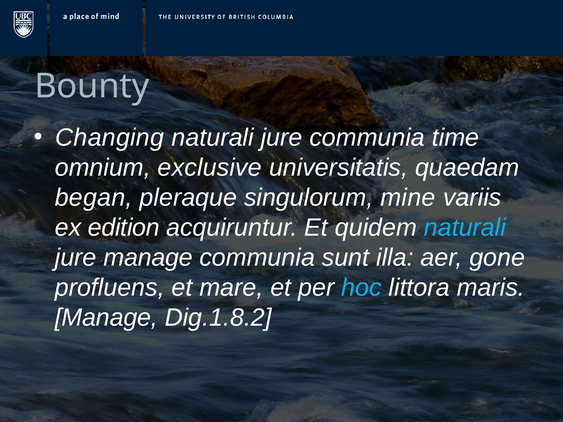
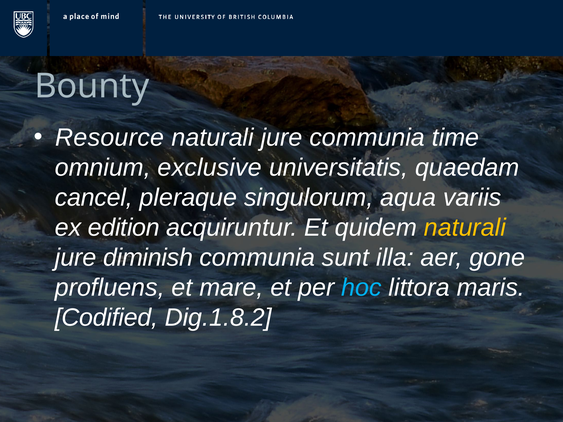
Changing: Changing -> Resource
began: began -> cancel
mine: mine -> aqua
naturali at (465, 228) colour: light blue -> yellow
jure manage: manage -> diminish
Manage at (106, 318): Manage -> Codified
